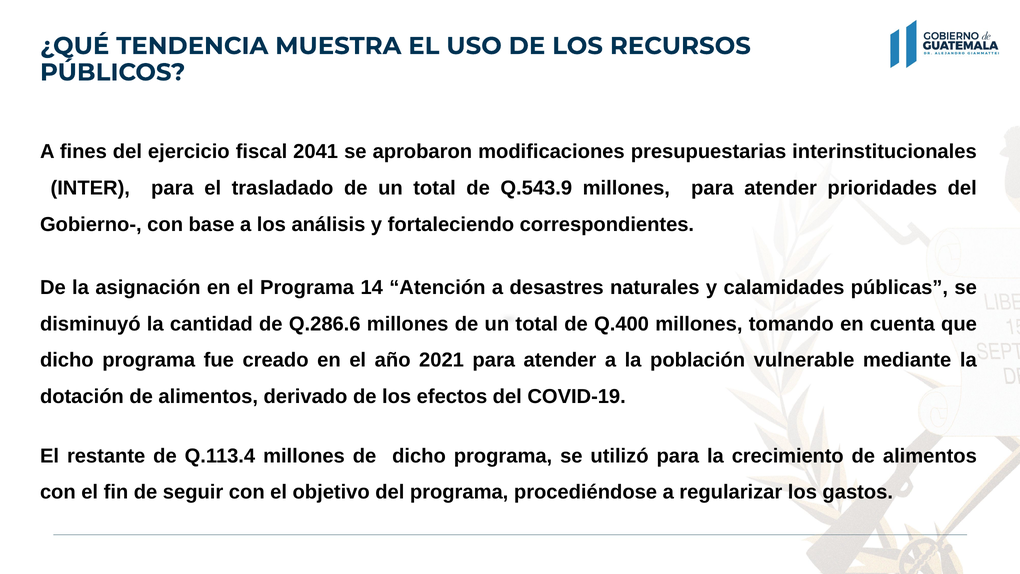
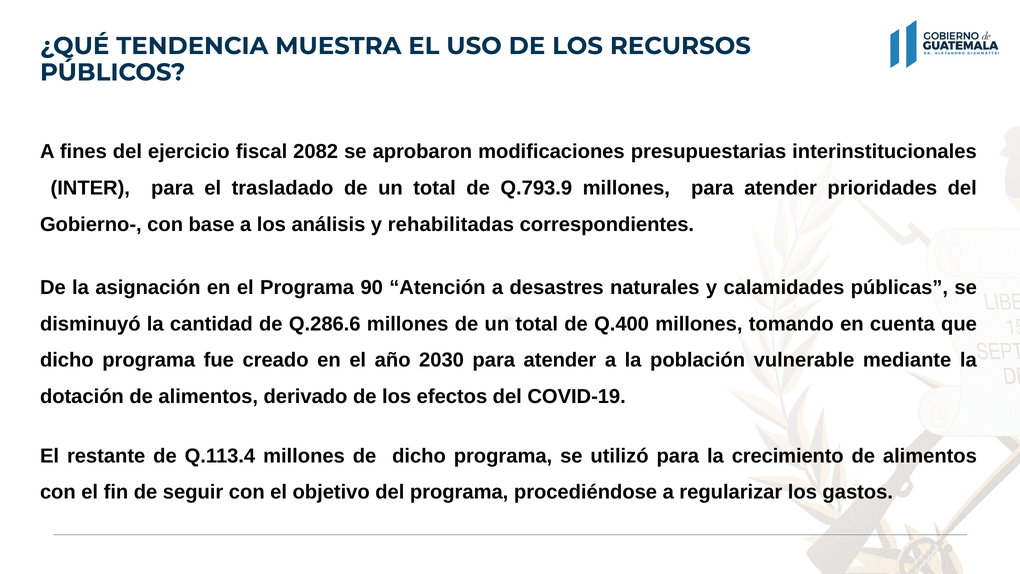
2041: 2041 -> 2082
Q.543.9: Q.543.9 -> Q.793.9
fortaleciendo: fortaleciendo -> rehabilitadas
14: 14 -> 90
2021: 2021 -> 2030
